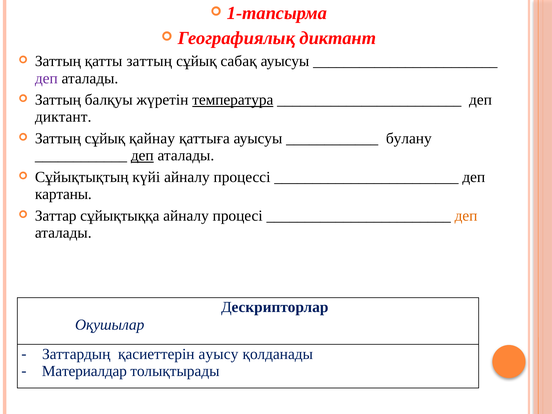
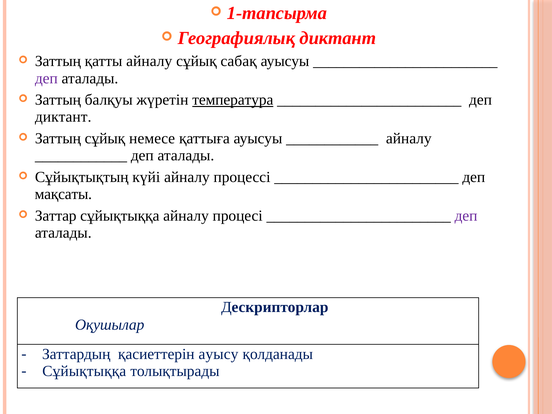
қатты заттың: заттың -> айналу
қайнау: қайнау -> немесе
булану at (409, 139): булану -> айналу
деп at (142, 156) underline: present -> none
картаны: картаны -> мақсаты
деп at (466, 216) colour: orange -> purple
Материалдар at (84, 371): Материалдар -> Сұйықтыққа
